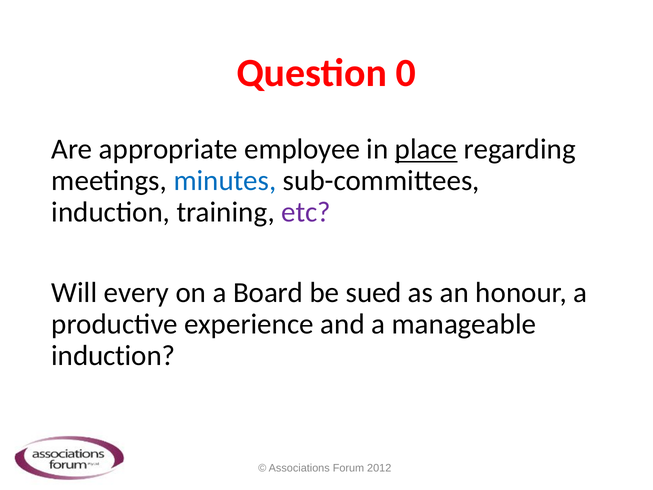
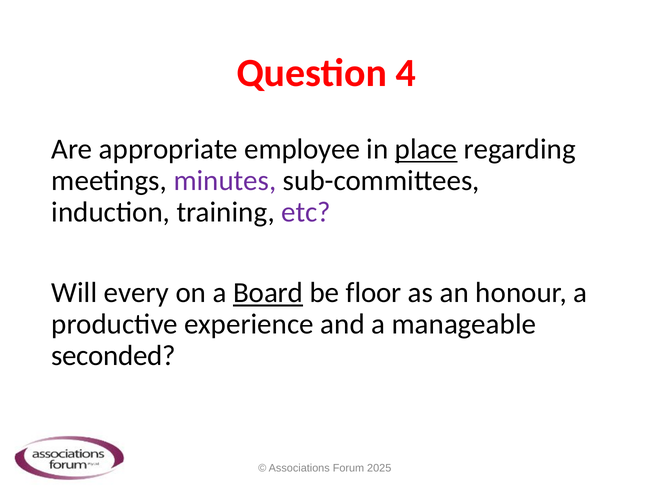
0: 0 -> 4
minutes colour: blue -> purple
Board underline: none -> present
sued: sued -> floor
induction at (113, 355): induction -> seconded
2012: 2012 -> 2025
